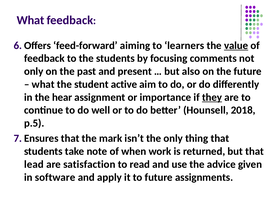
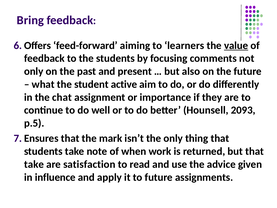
What at (31, 20): What -> Bring
hear: hear -> chat
they underline: present -> none
2018: 2018 -> 2093
lead at (34, 164): lead -> take
software: software -> influence
